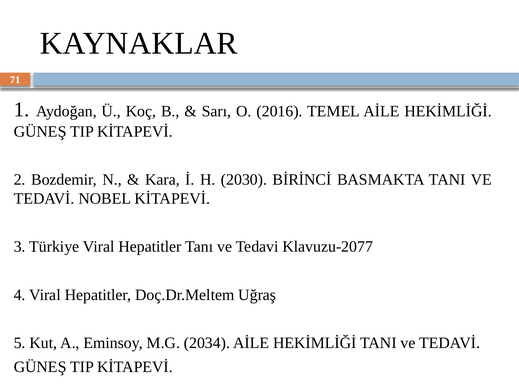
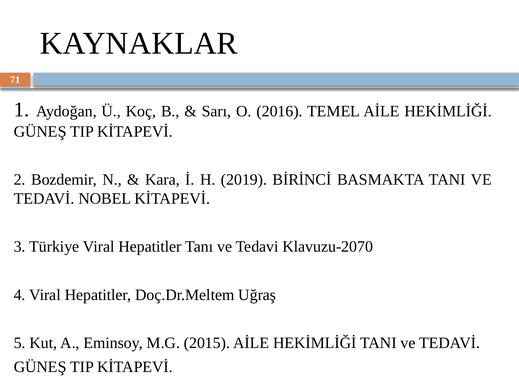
2030: 2030 -> 2019
Klavuzu-2077: Klavuzu-2077 -> Klavuzu-2070
2034: 2034 -> 2015
